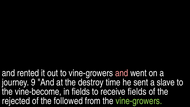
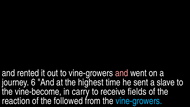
9: 9 -> 6
destroy: destroy -> highest
in fields: fields -> carry
rejected: rejected -> reaction
vine-growers at (139, 101) colour: light green -> light blue
